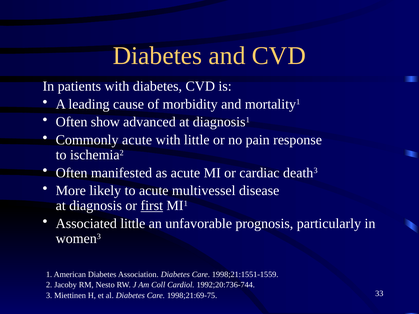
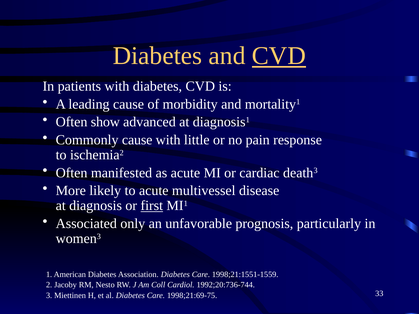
CVD at (279, 56) underline: none -> present
Commonly acute: acute -> cause
Associated little: little -> only
